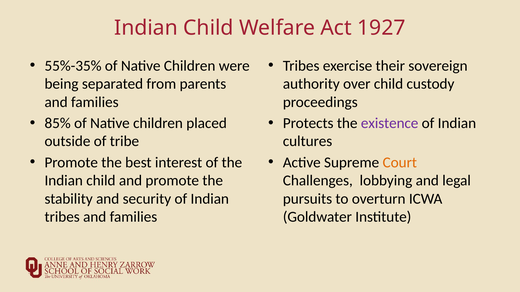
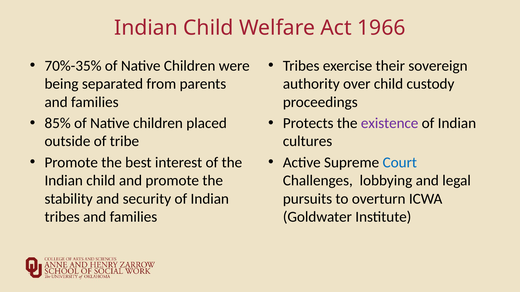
1927: 1927 -> 1966
55%-35%: 55%-35% -> 70%-35%
Court colour: orange -> blue
